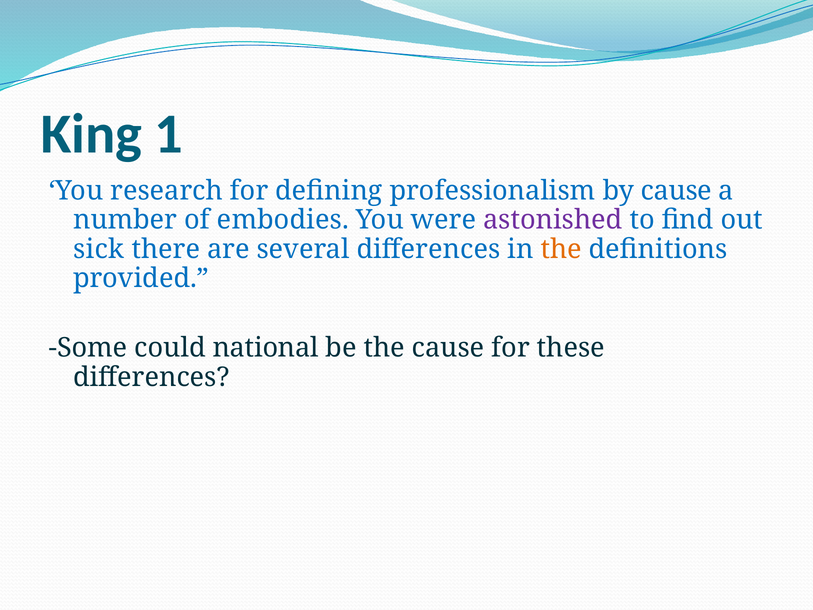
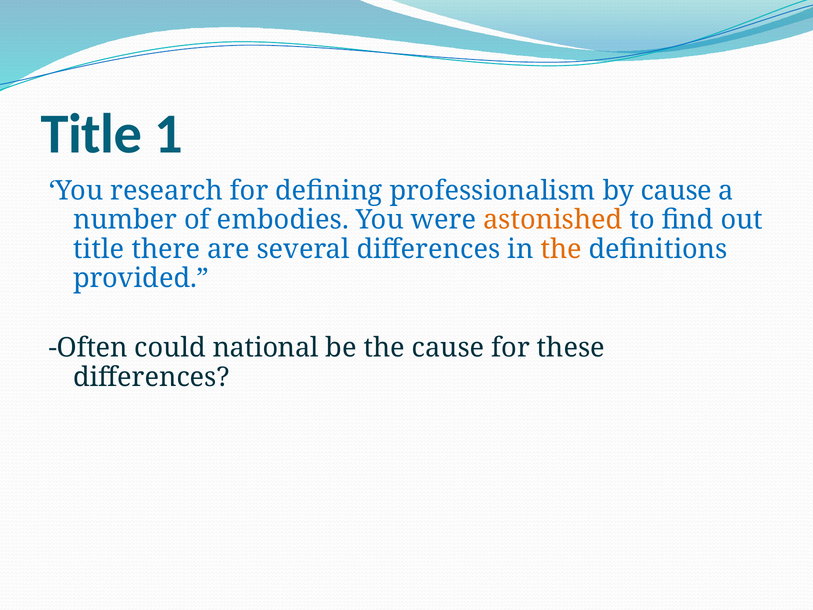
King at (91, 134): King -> Title
astonished colour: purple -> orange
sick at (99, 249): sick -> title
Some: Some -> Often
